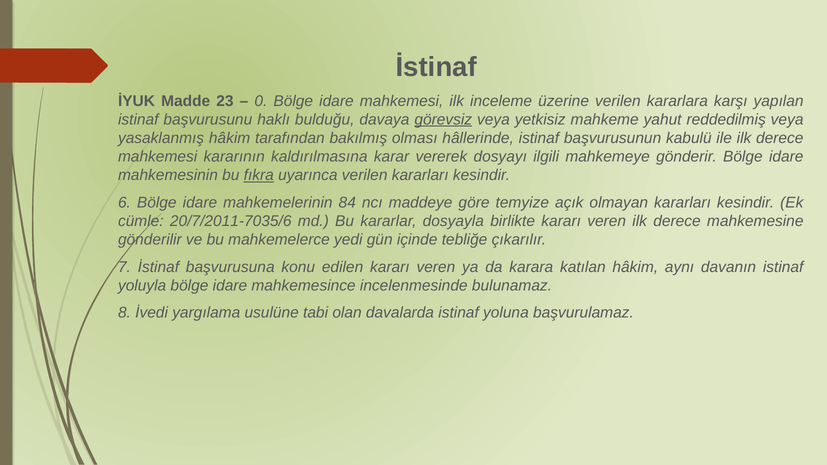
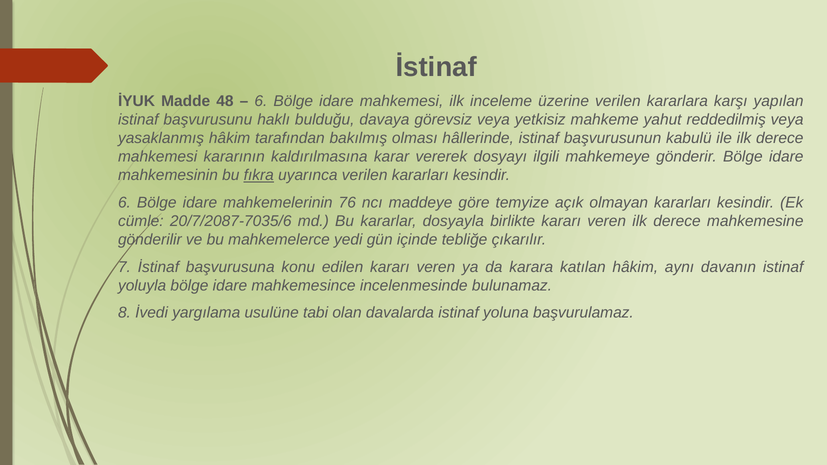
23: 23 -> 48
0 at (261, 101): 0 -> 6
görevsiz underline: present -> none
84: 84 -> 76
20/7/2011-7035/6: 20/7/2011-7035/6 -> 20/7/2087-7035/6
